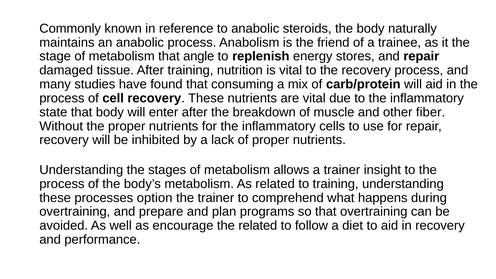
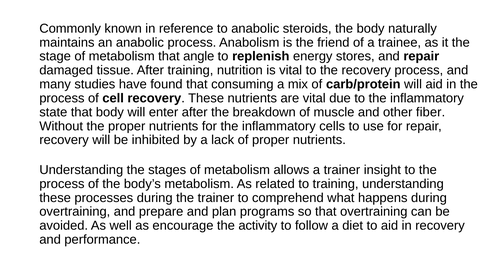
processes option: option -> during
the related: related -> activity
